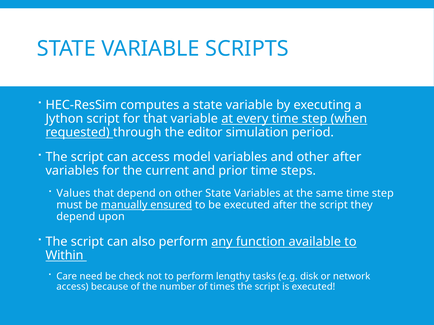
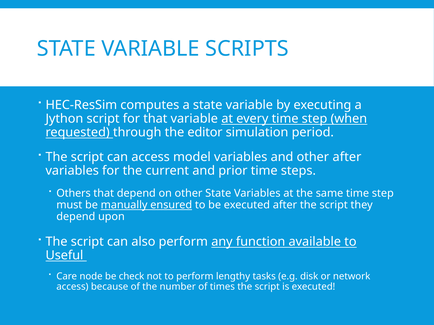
Values: Values -> Others
Within: Within -> Useful
need: need -> node
